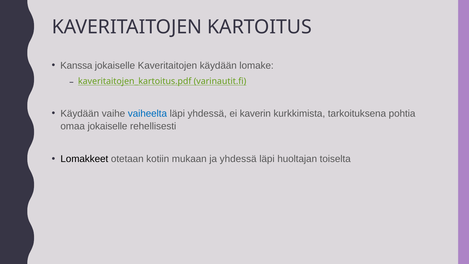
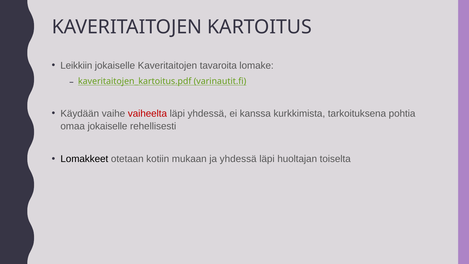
Kanssa: Kanssa -> Leikkiin
Kaveritaitojen käydään: käydään -> tavaroita
vaiheelta colour: blue -> red
kaverin: kaverin -> kanssa
